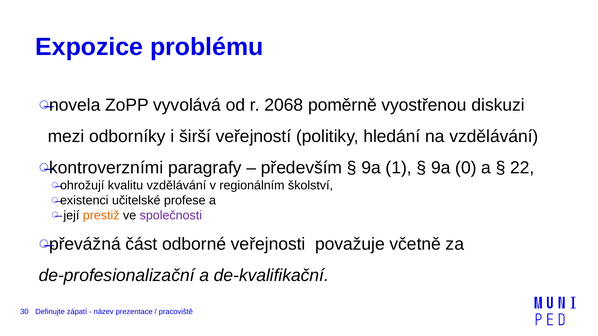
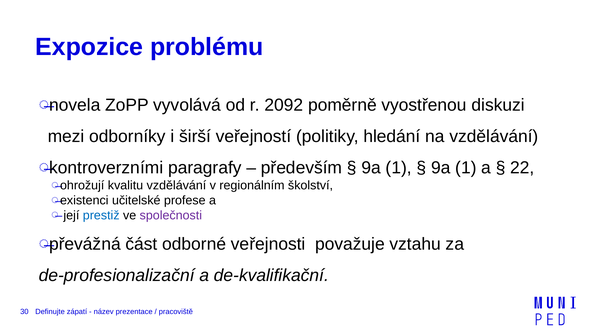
2068: 2068 -> 2092
0 at (466, 168): 0 -> 1
prestiž colour: orange -> blue
včetně: včetně -> vztahu
